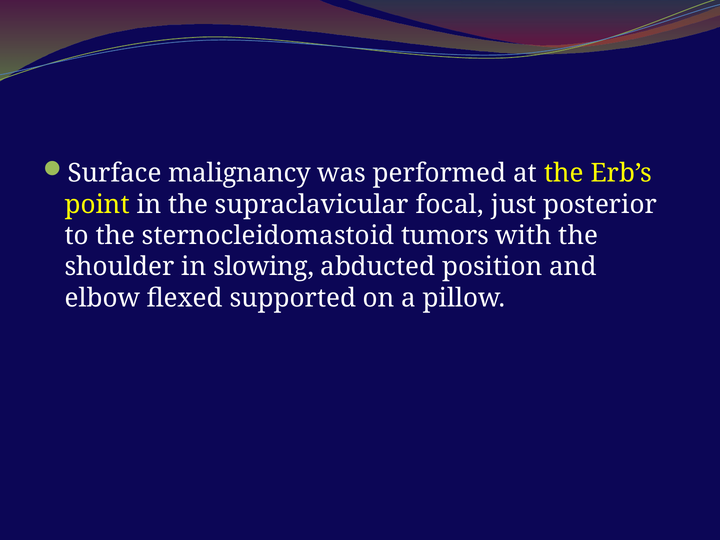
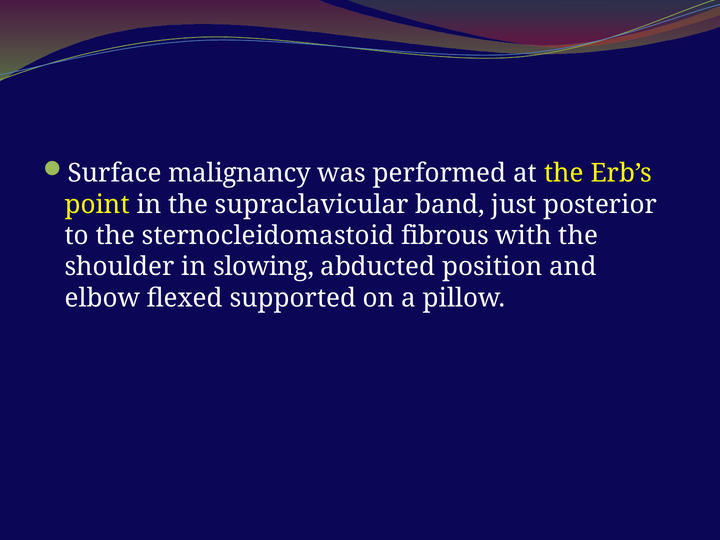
focal: focal -> band
tumors: tumors -> fibrous
